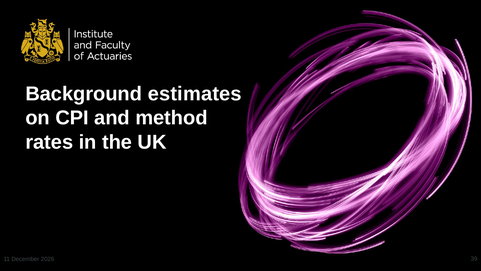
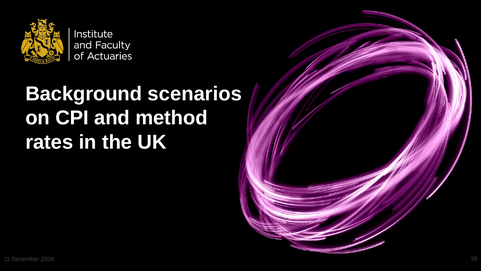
estimates: estimates -> scenarios
